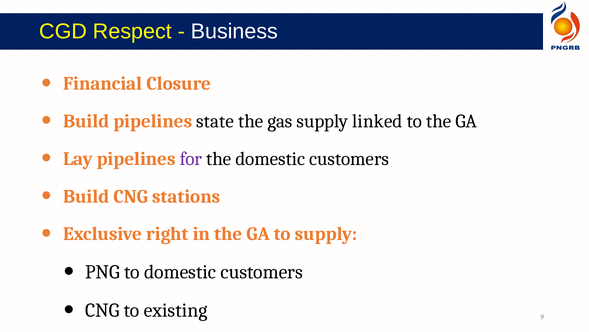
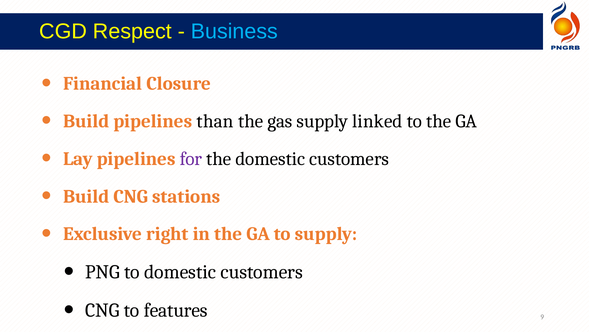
Business colour: white -> light blue
state: state -> than
existing: existing -> features
